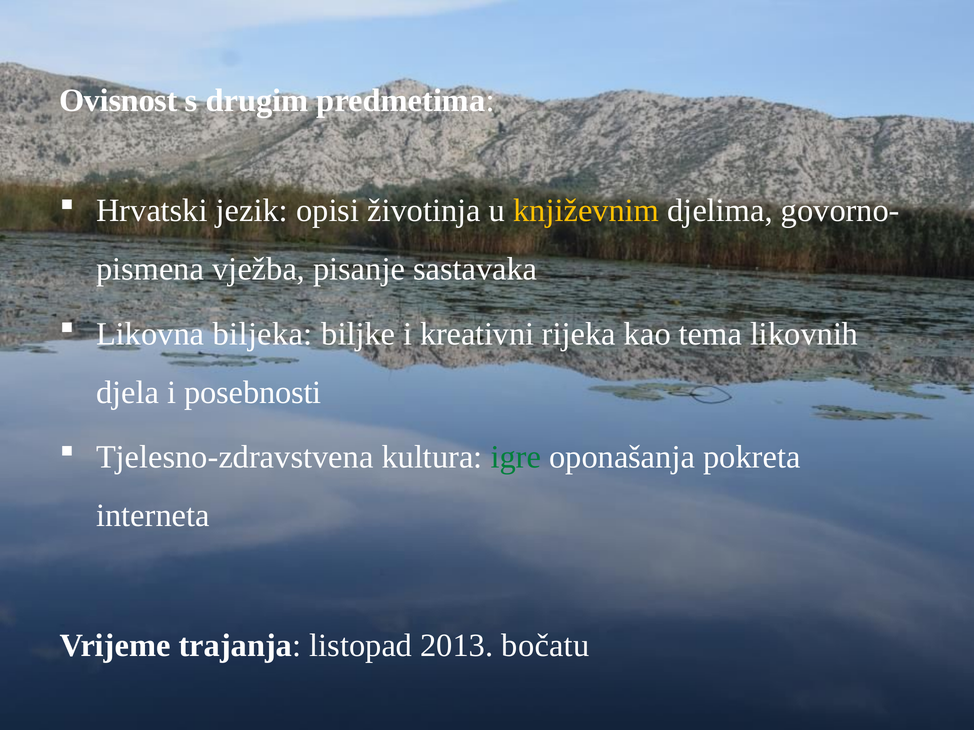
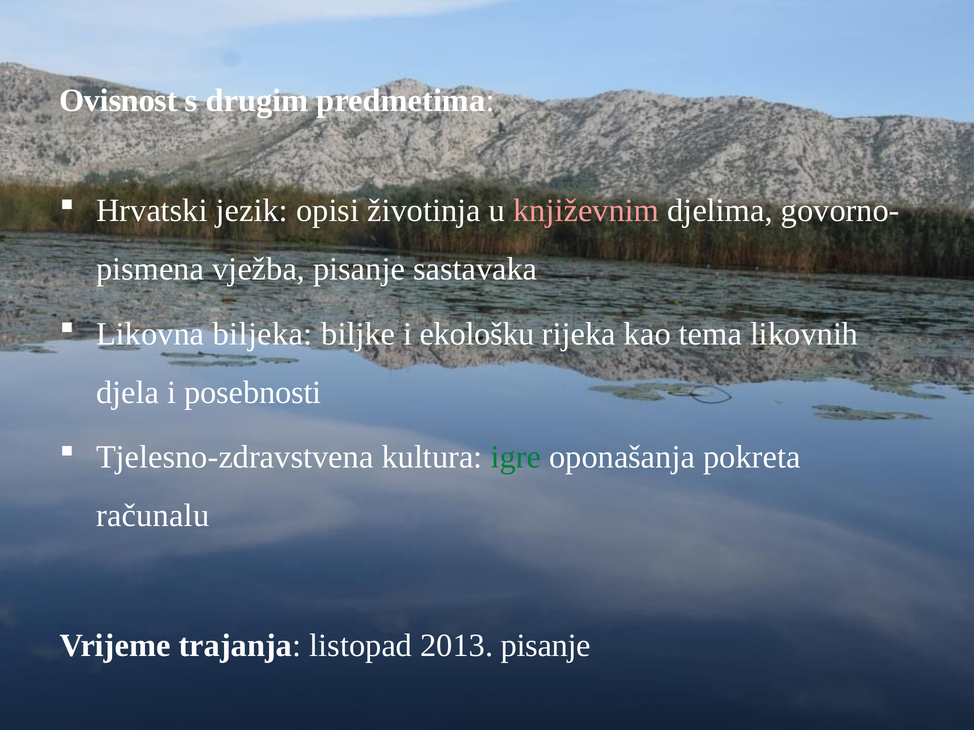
književnim colour: yellow -> pink
kreativni: kreativni -> ekološku
interneta: interneta -> računalu
2013 bočatu: bočatu -> pisanje
